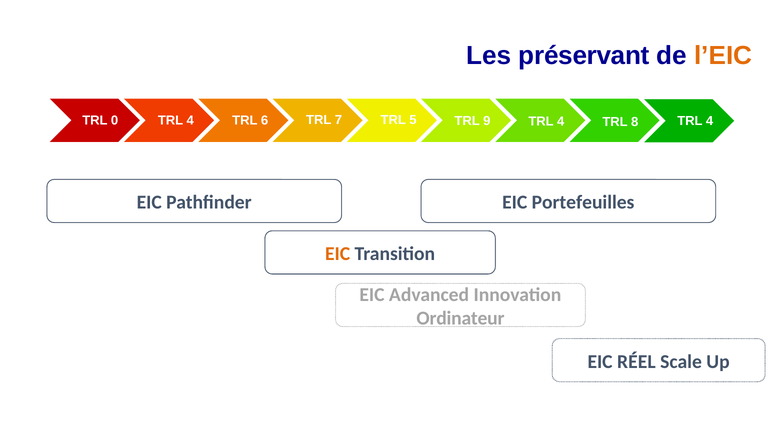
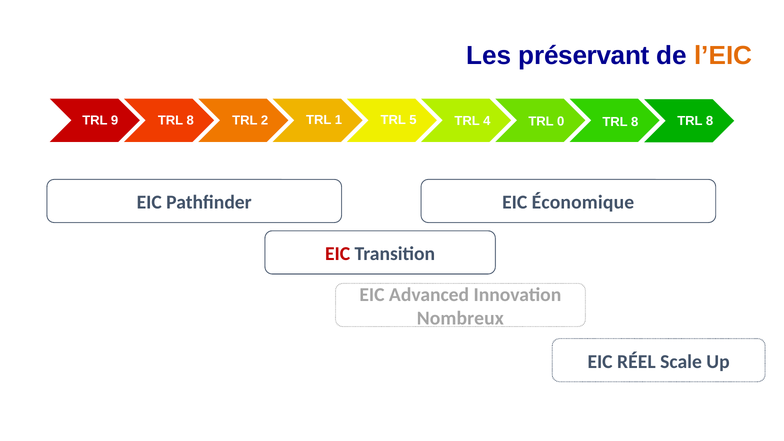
9: 9 -> 4
4 at (561, 122): 4 -> 0
4 at (710, 121): 4 -> 8
0: 0 -> 9
4 at (190, 120): 4 -> 8
6: 6 -> 2
7: 7 -> 1
Portefeuilles: Portefeuilles -> Économique
EIC at (338, 254) colour: orange -> red
Ordinateur: Ordinateur -> Nombreux
